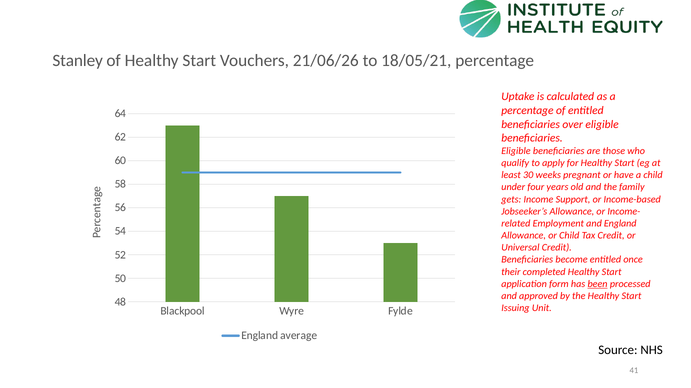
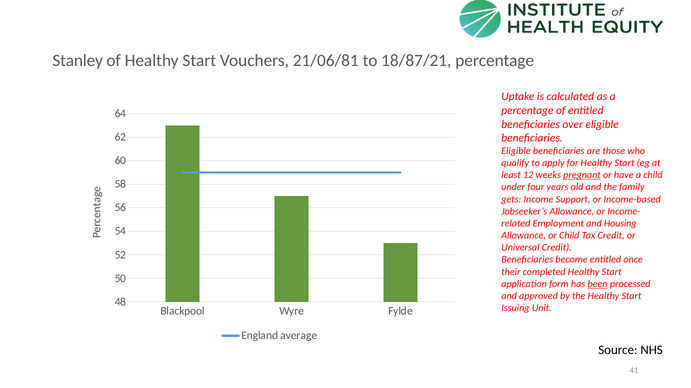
21/06/26: 21/06/26 -> 21/06/81
18/05/21: 18/05/21 -> 18/87/21
30: 30 -> 12
pregnant underline: none -> present
and England: England -> Housing
